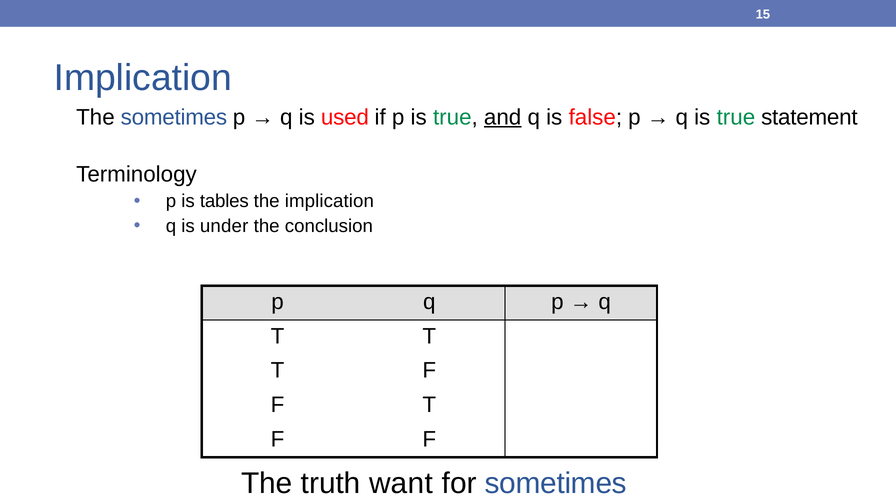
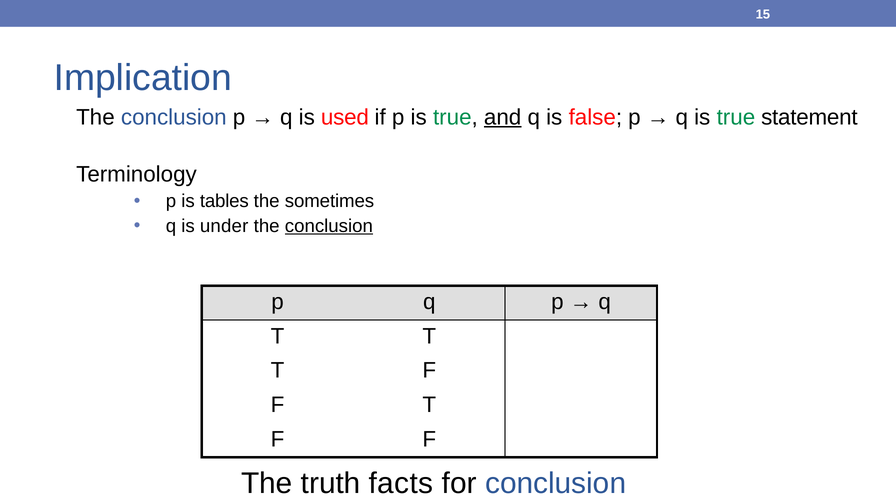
sometimes at (174, 117): sometimes -> conclusion
the implication: implication -> sometimes
conclusion at (329, 226) underline: none -> present
want: want -> facts
for sometimes: sometimes -> conclusion
